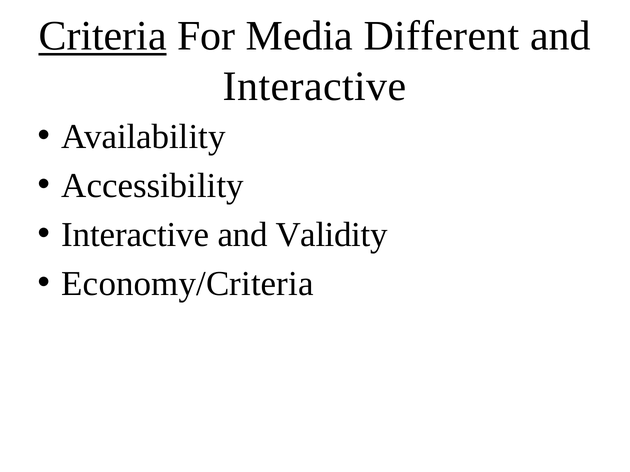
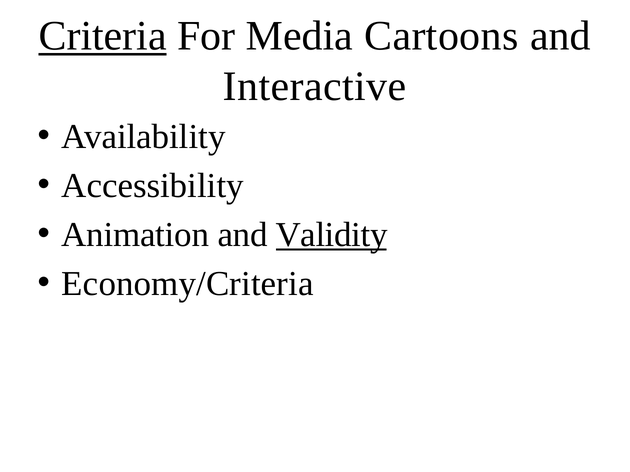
Different: Different -> Cartoons
Interactive at (135, 235): Interactive -> Animation
Validity underline: none -> present
